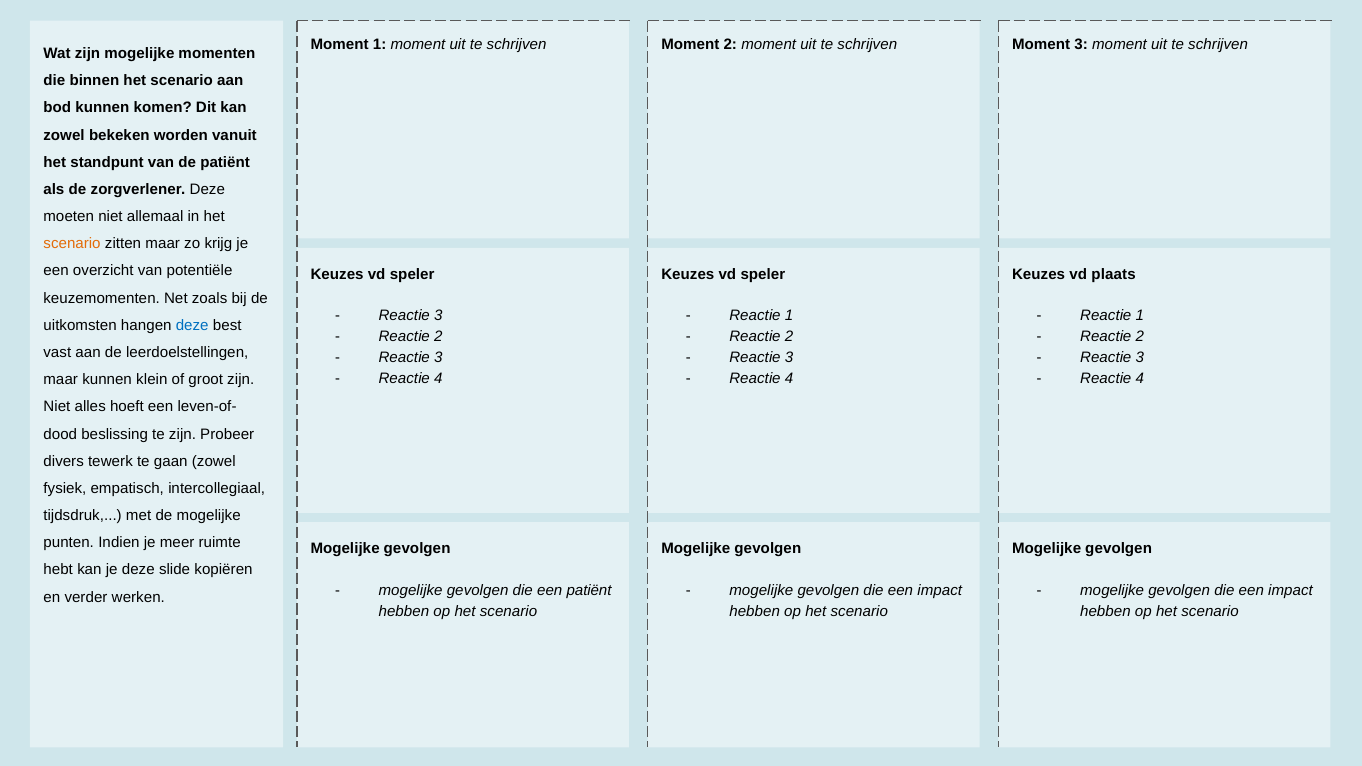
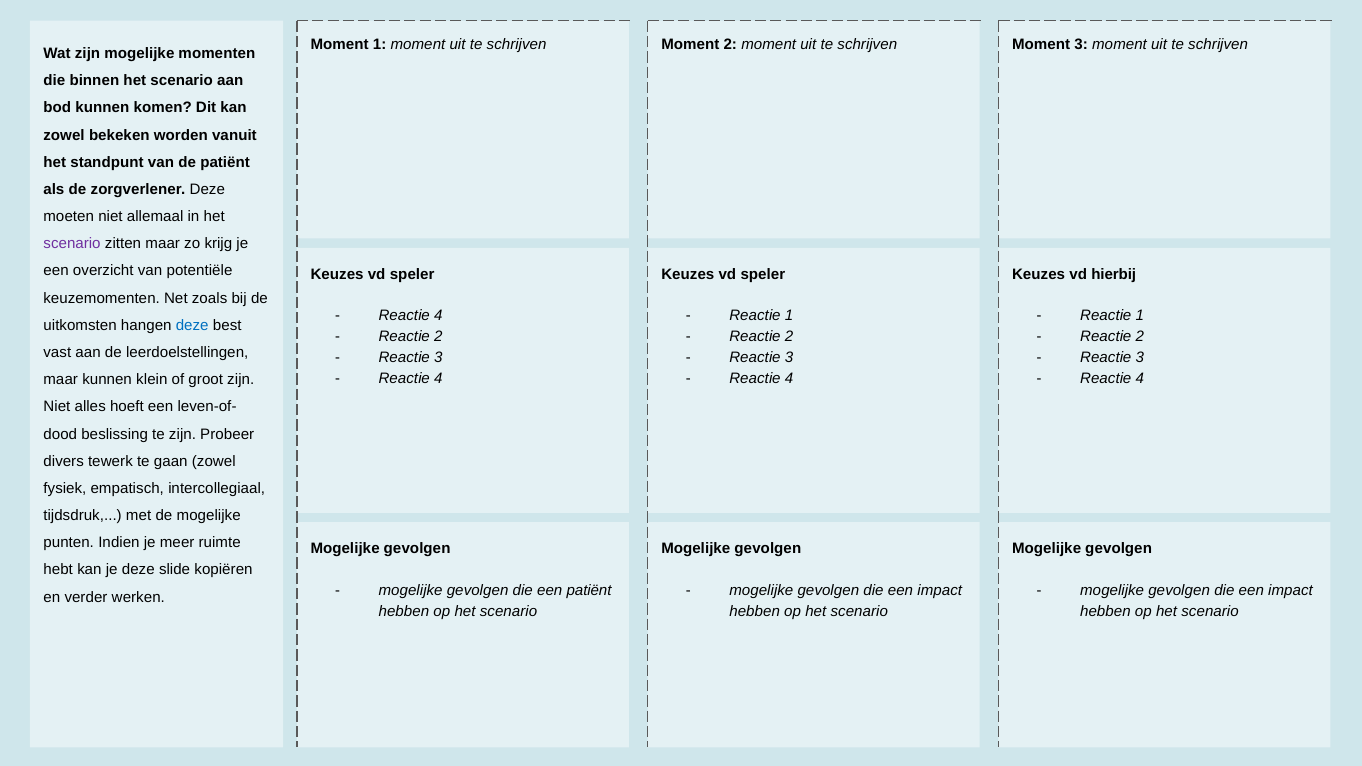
scenario at (72, 244) colour: orange -> purple
plaats: plaats -> hierbij
3 at (438, 316): 3 -> 4
